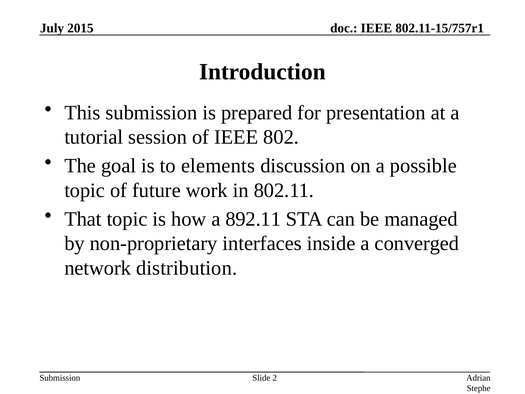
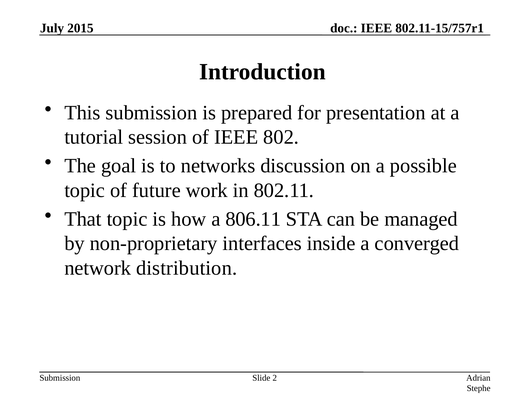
elements: elements -> networks
892.11: 892.11 -> 806.11
